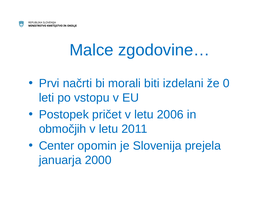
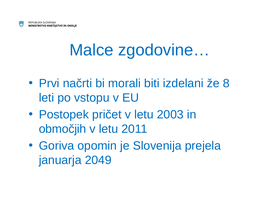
0: 0 -> 8
2006: 2006 -> 2003
Center: Center -> Goriva
2000: 2000 -> 2049
